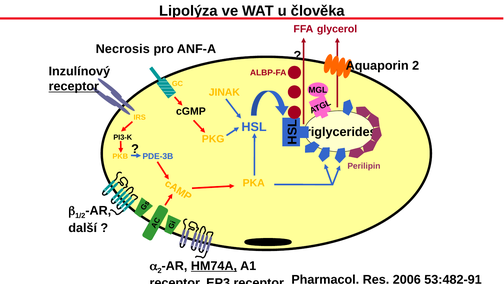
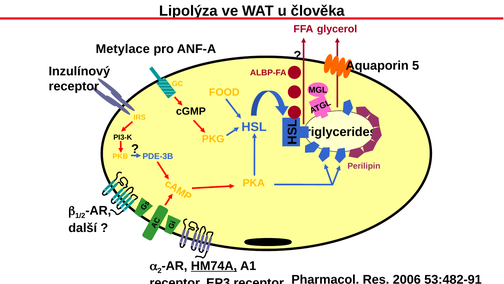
Necrosis: Necrosis -> Metylace
Aquaporin 2: 2 -> 5
receptor at (74, 86) underline: present -> none
JINAK: JINAK -> FOOD
